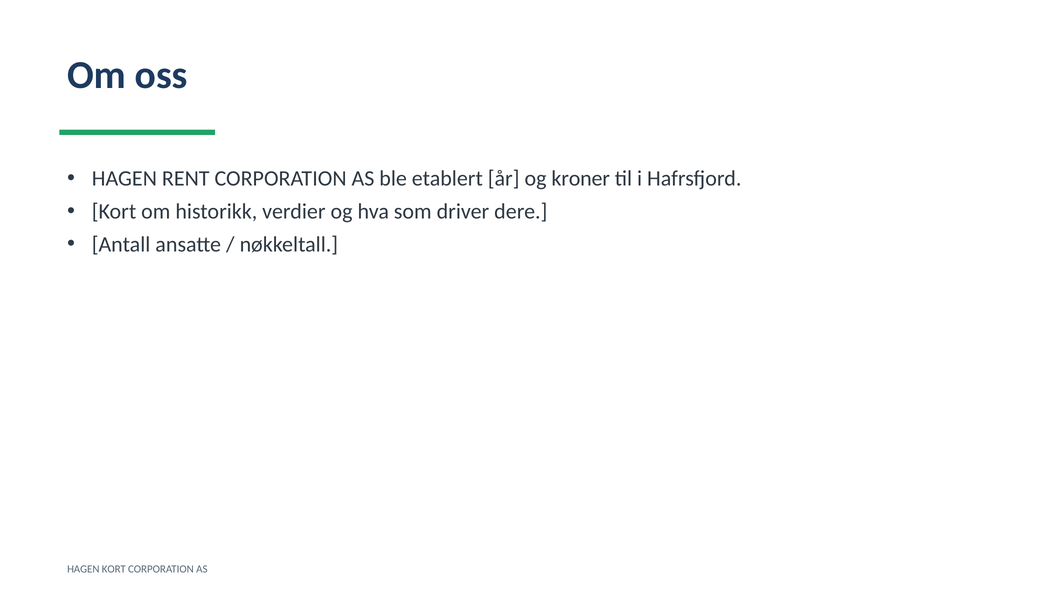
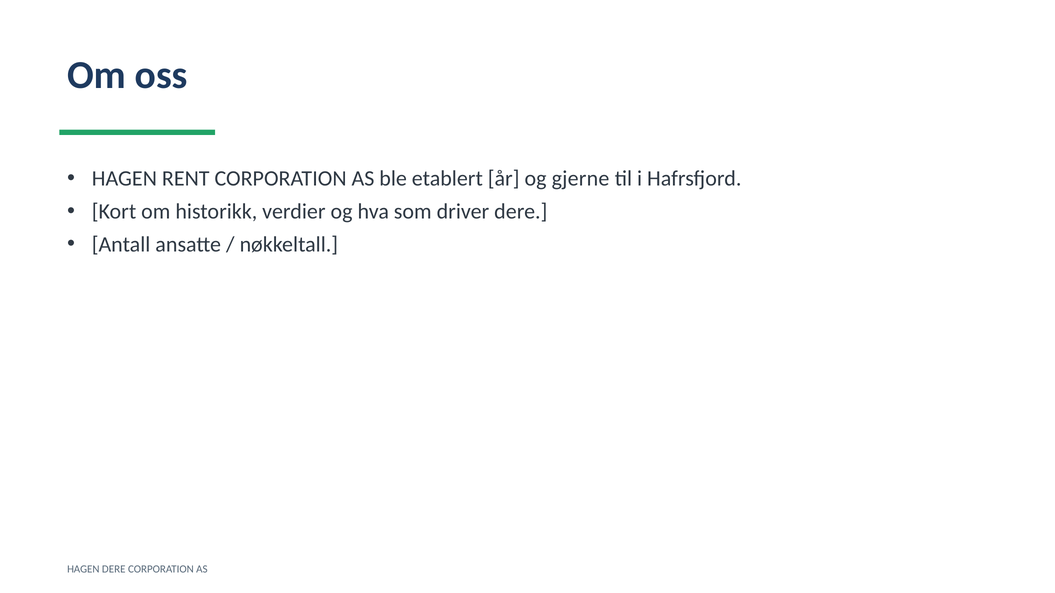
kroner: kroner -> gjerne
HAGEN KORT: KORT -> DERE
